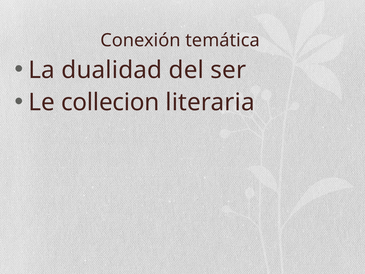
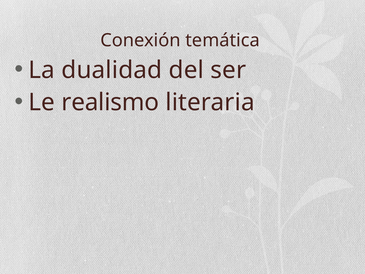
collecion: collecion -> realismo
